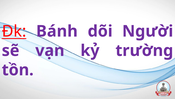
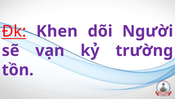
Bánh: Bánh -> Khen
